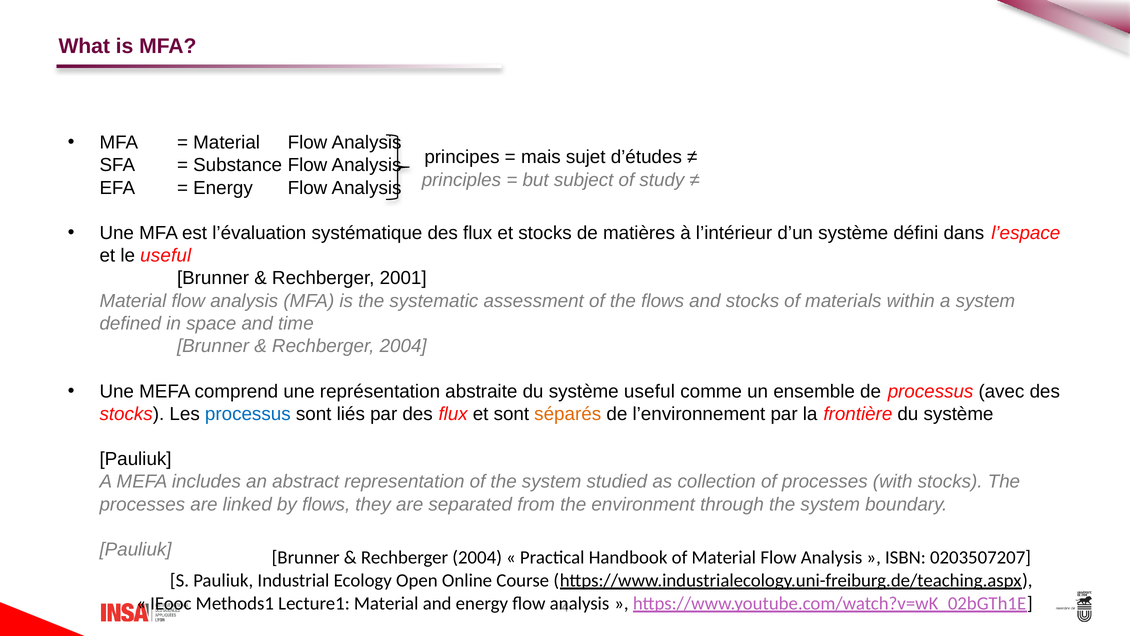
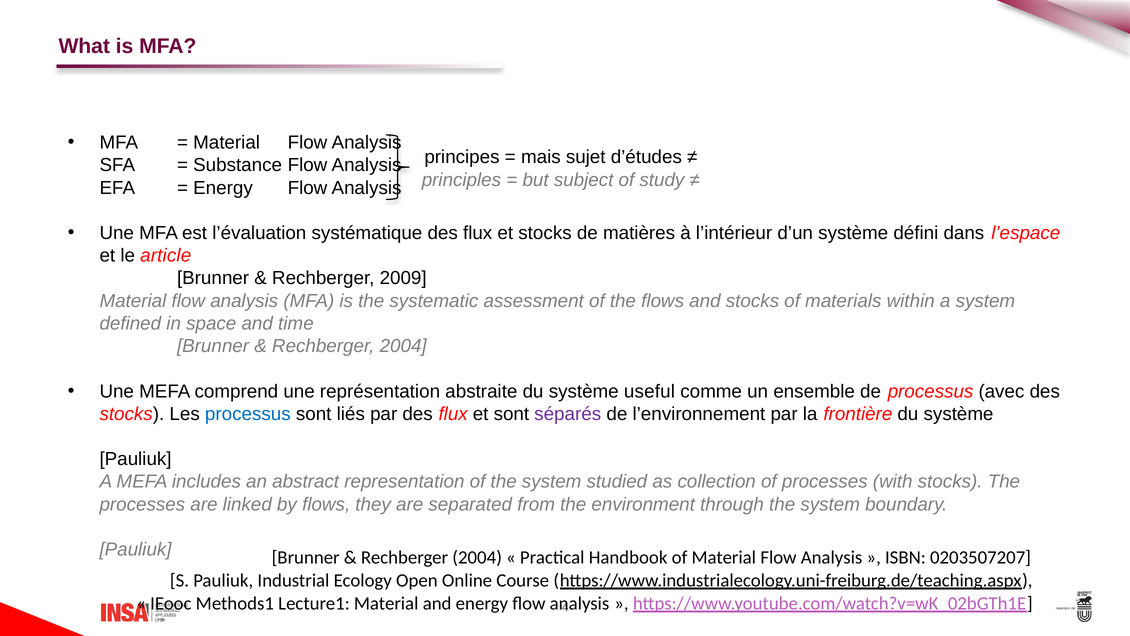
le useful: useful -> article
2001: 2001 -> 2009
séparés colour: orange -> purple
